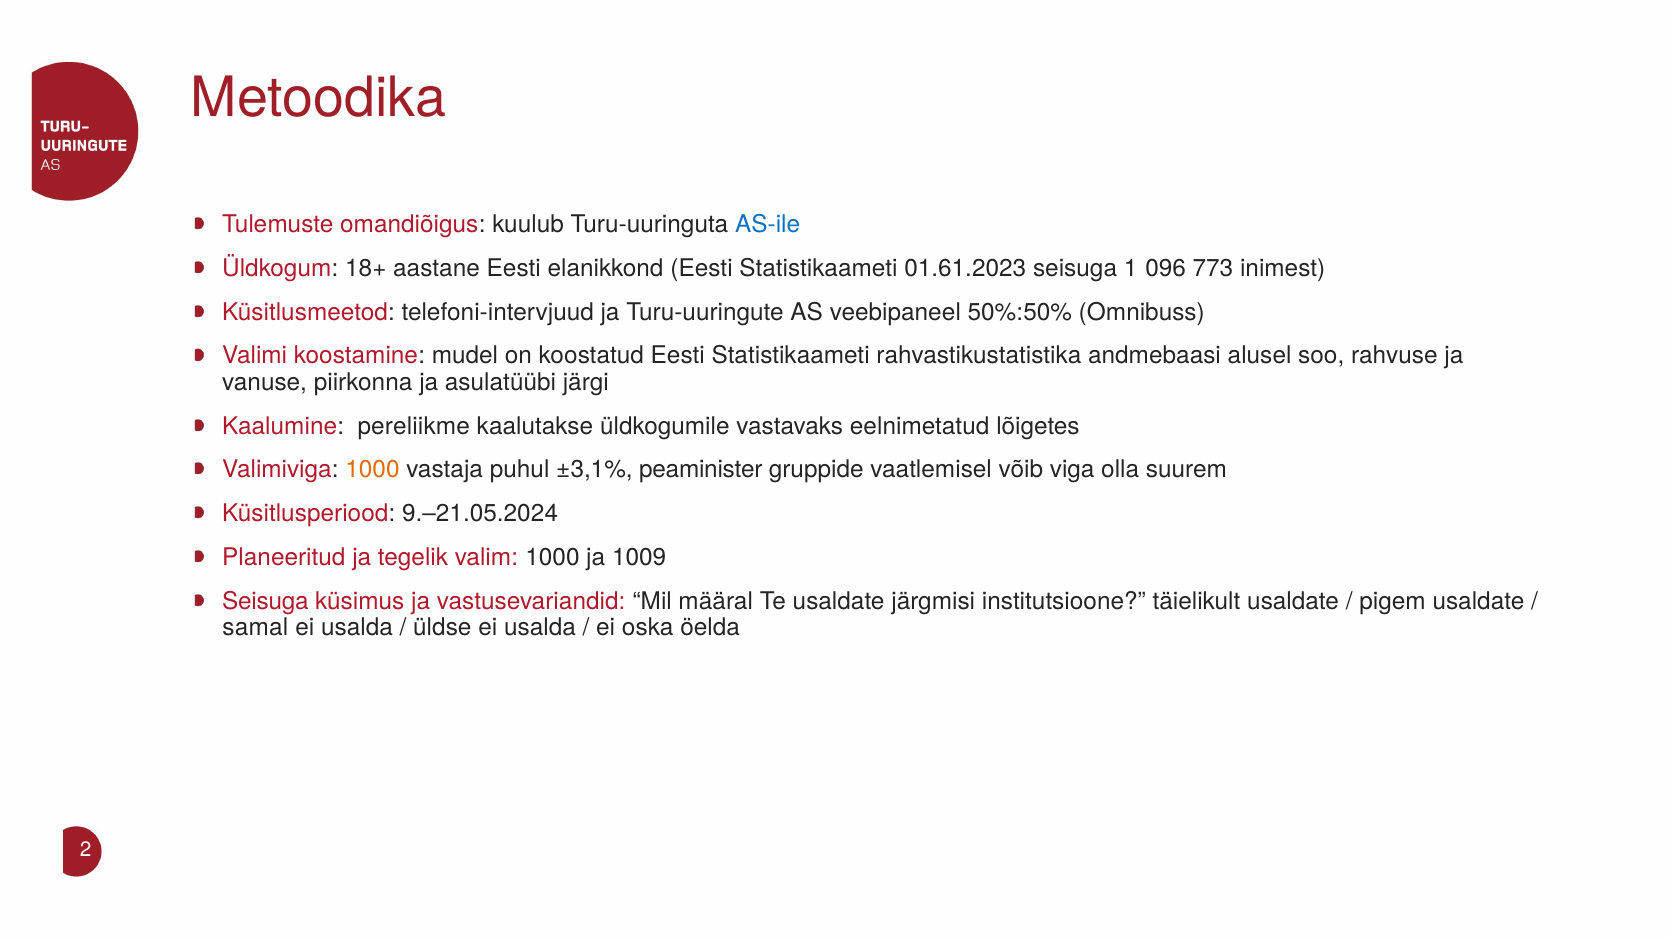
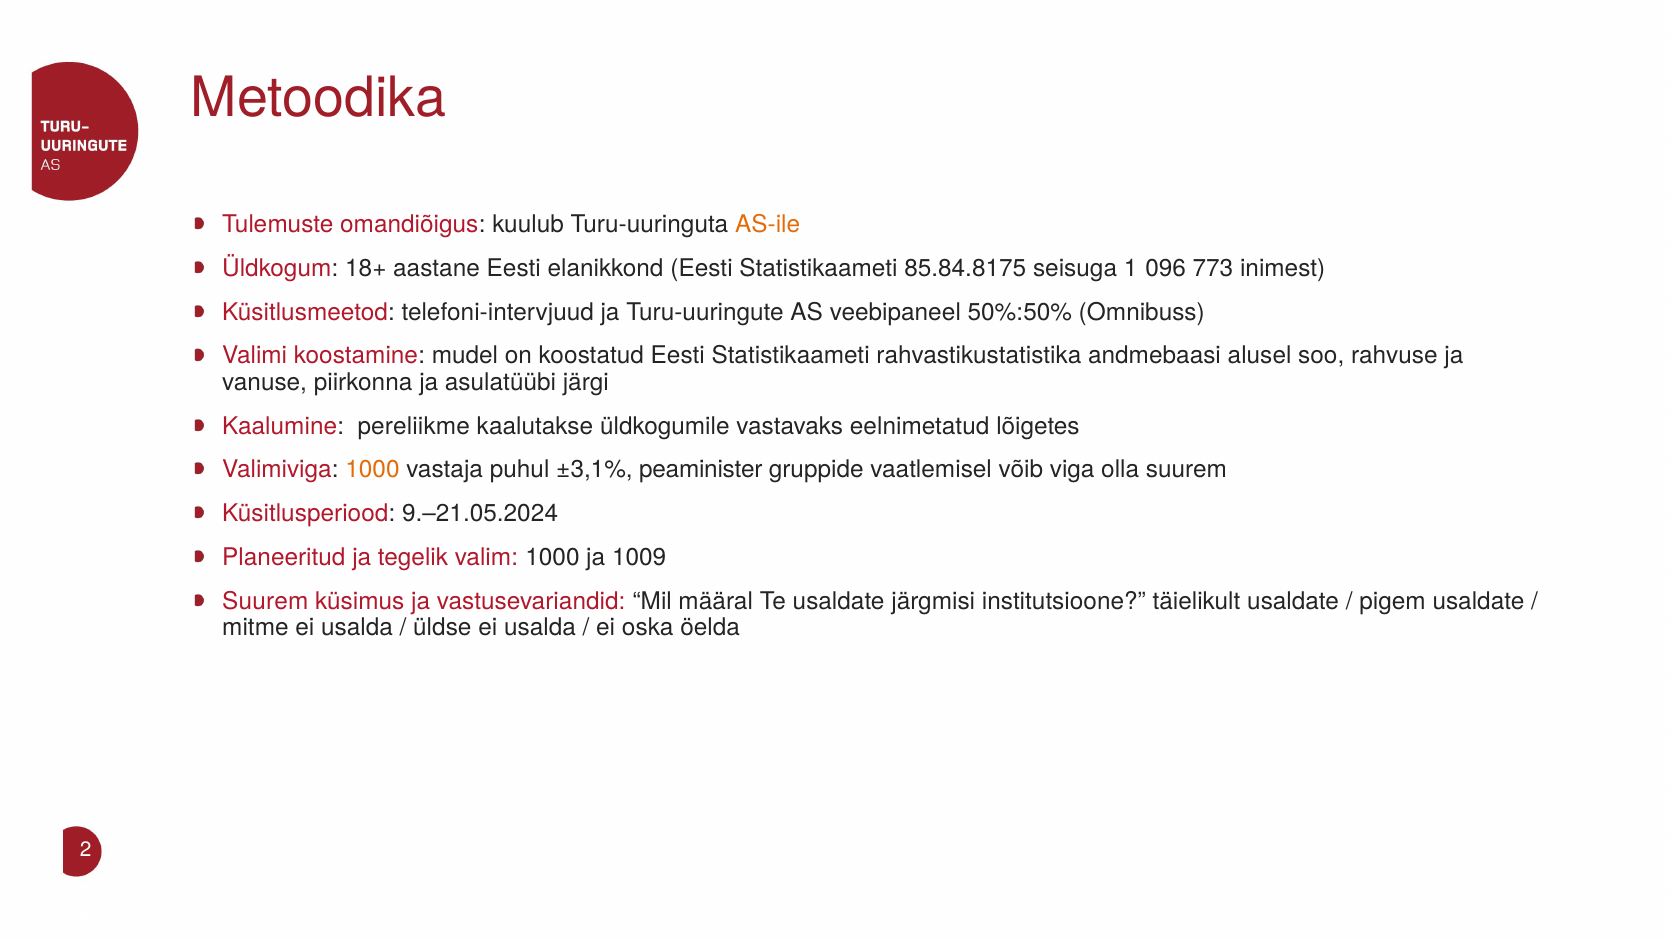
AS-ile colour: blue -> orange
01.61.2023: 01.61.2023 -> 85.84.8175
Seisuga at (265, 601): Seisuga -> Suurem
samal: samal -> mitme
